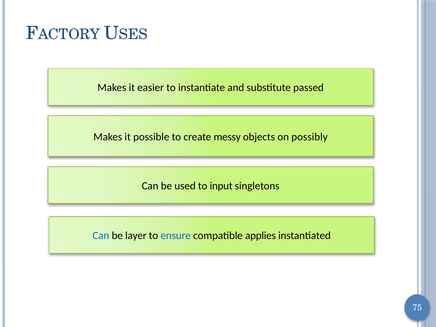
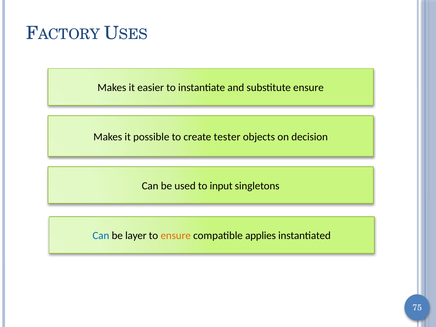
substitute passed: passed -> ensure
messy: messy -> tester
possibly: possibly -> decision
ensure at (176, 236) colour: blue -> orange
